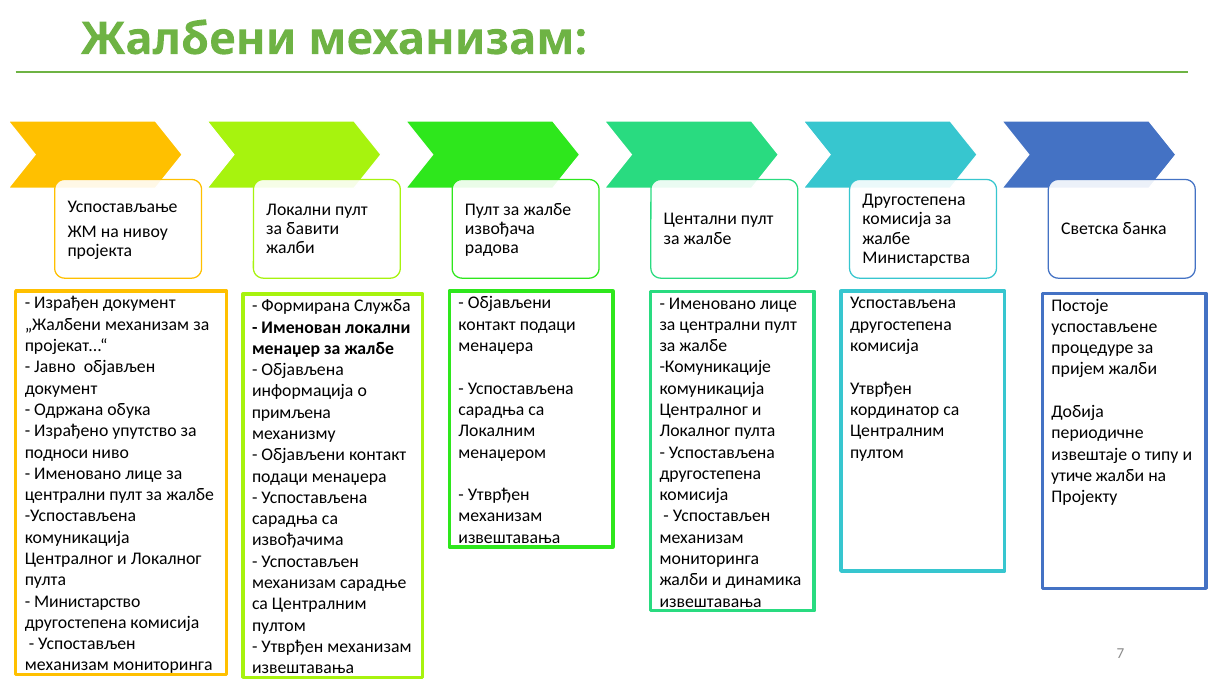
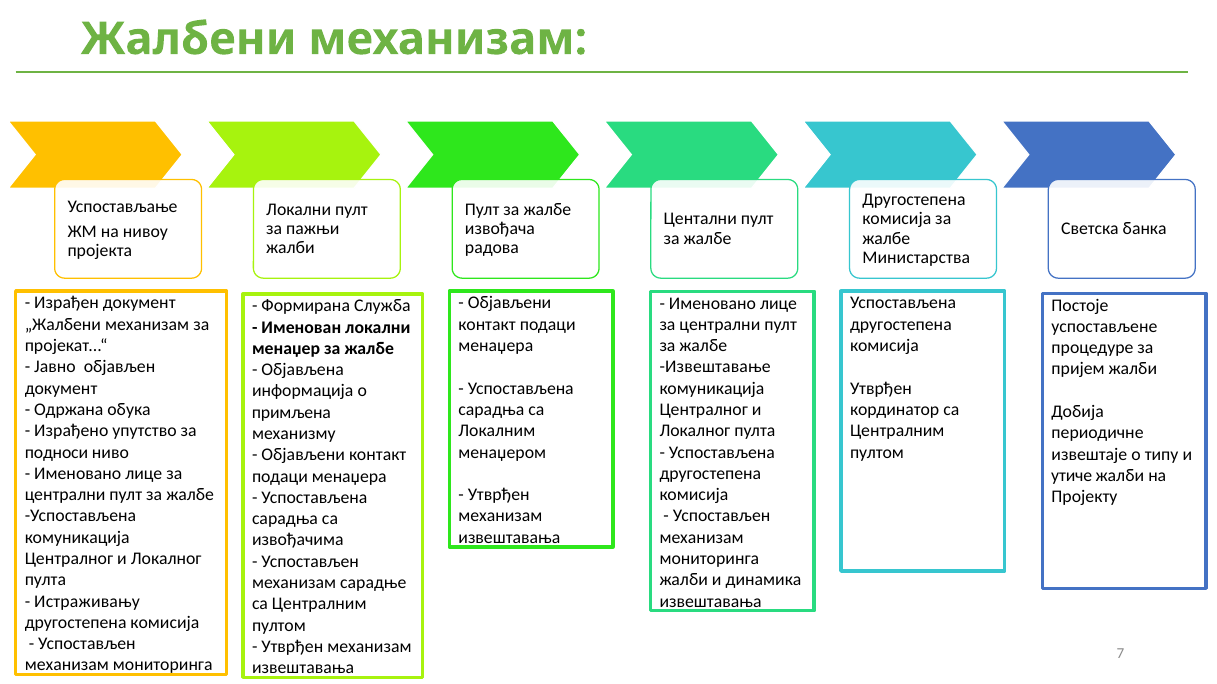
бавити: бавити -> пажњи
Комуникације: Комуникације -> Извештавање
Министарство: Министарство -> Истраживању
